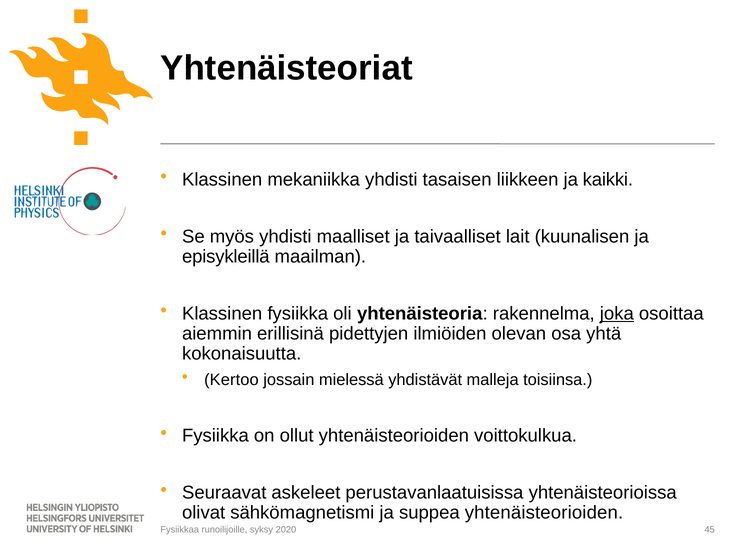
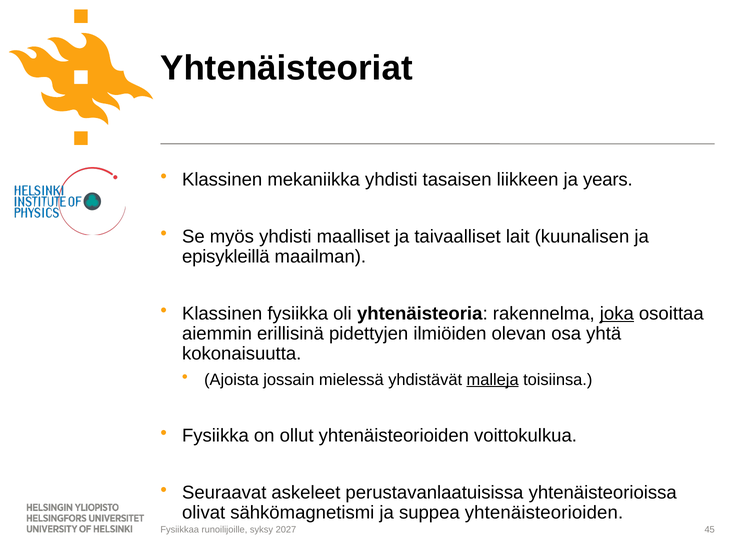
kaikki: kaikki -> years
Kertoo: Kertoo -> Ajoista
malleja underline: none -> present
2020: 2020 -> 2027
